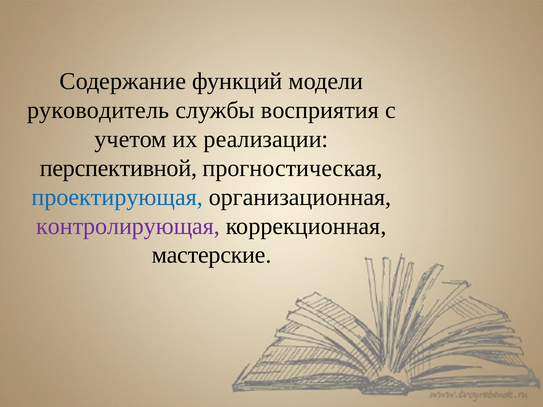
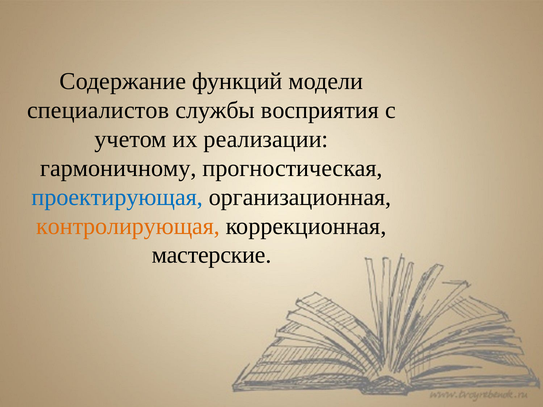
руководитель: руководитель -> специалистов
перспективной: перспективной -> гармоничному
контролирующая colour: purple -> orange
